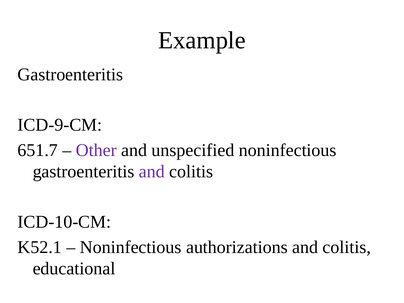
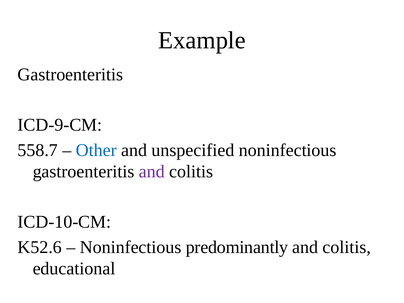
651.7: 651.7 -> 558.7
Other colour: purple -> blue
K52.1: K52.1 -> K52.6
authorizations: authorizations -> predominantly
